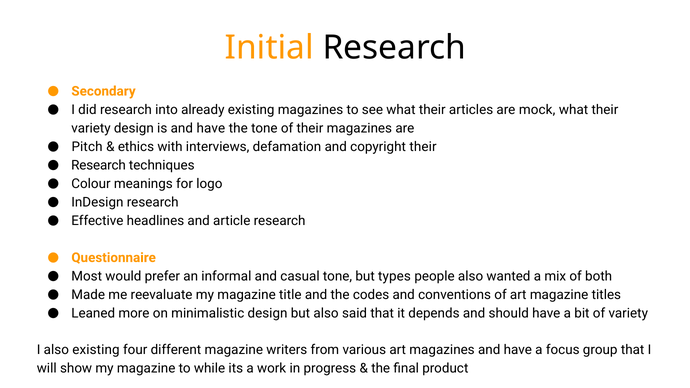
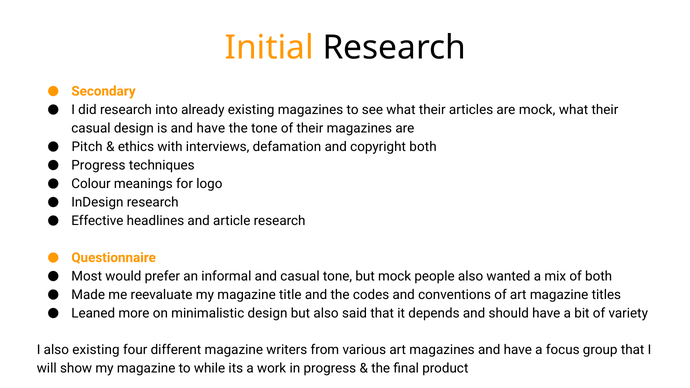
variety at (91, 128): variety -> casual
copyright their: their -> both
Research at (99, 165): Research -> Progress
but types: types -> mock
